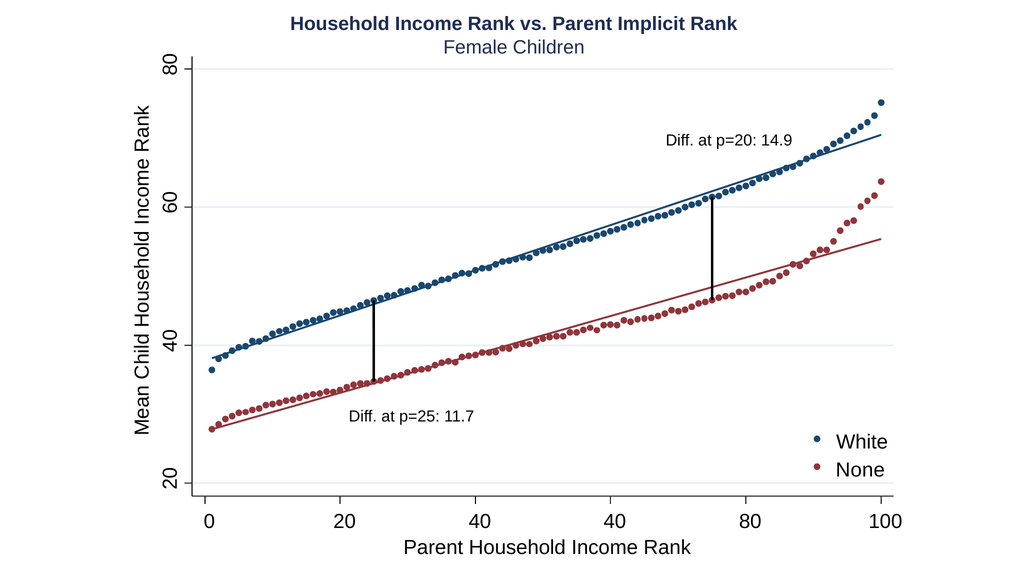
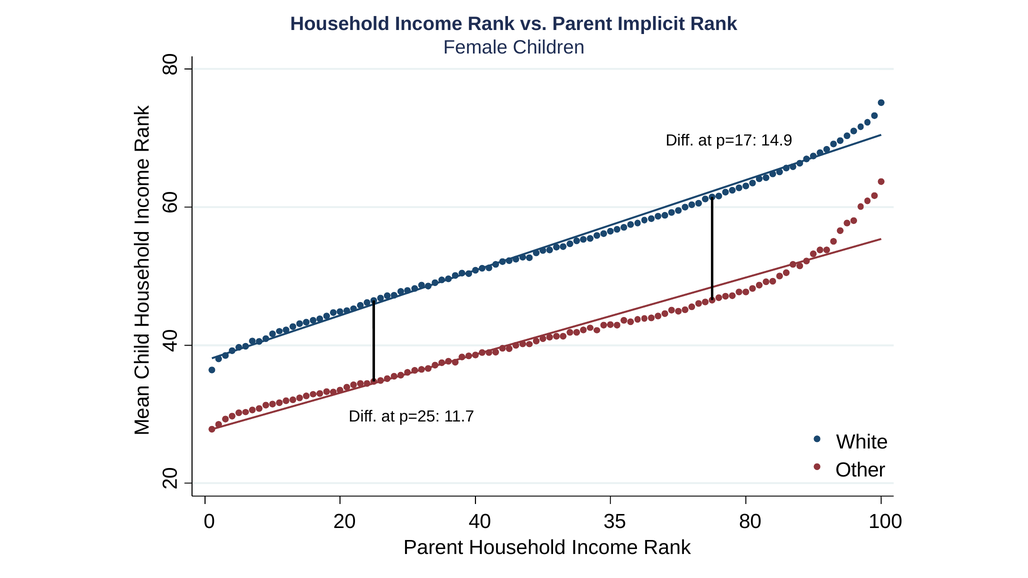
p=20: p=20 -> p=17
None: None -> Other
40 40: 40 -> 35
